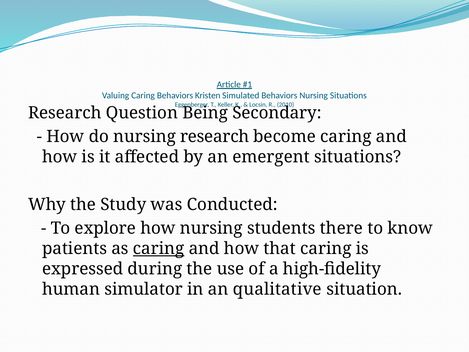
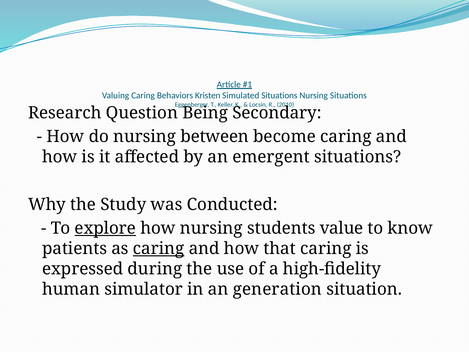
Simulated Behaviors: Behaviors -> Situations
nursing research: research -> between
explore underline: none -> present
there: there -> value
qualitative: qualitative -> generation
